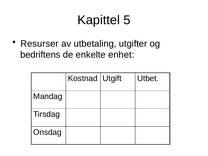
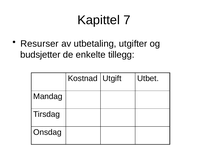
5: 5 -> 7
bedriftens: bedriftens -> budsjetter
enhet: enhet -> tillegg
